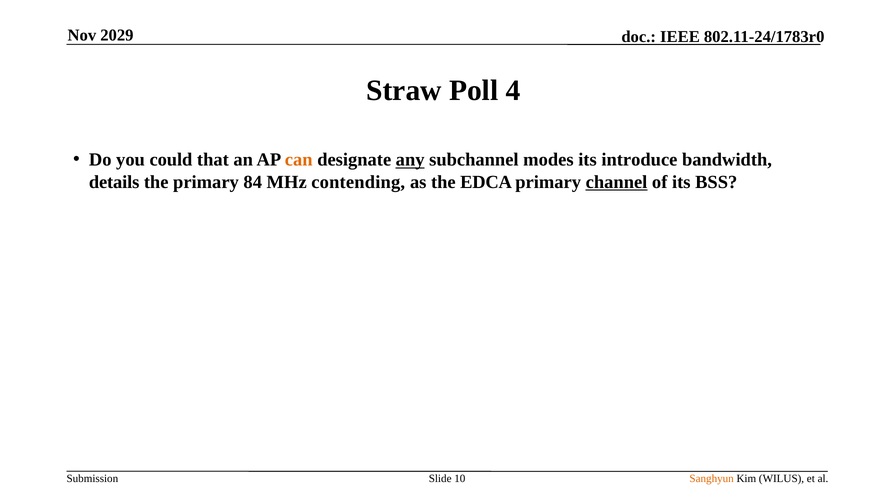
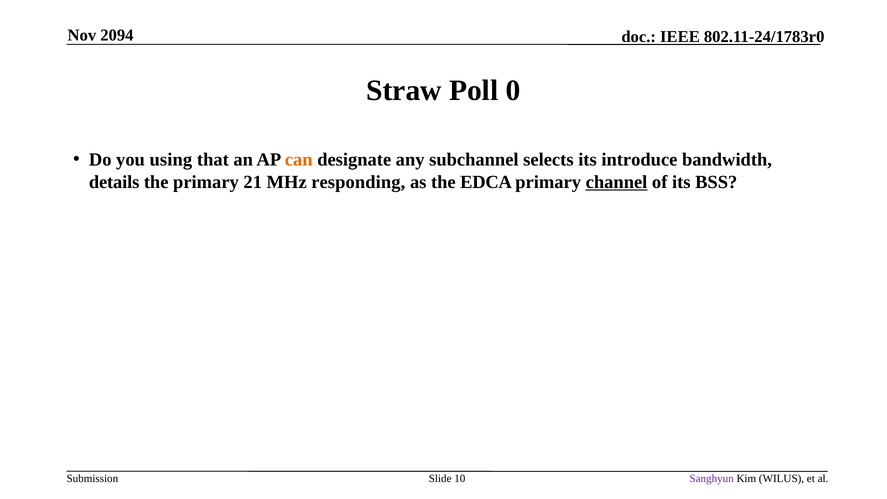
2029: 2029 -> 2094
4: 4 -> 0
could: could -> using
any underline: present -> none
modes: modes -> selects
84: 84 -> 21
contending: contending -> responding
Sanghyun colour: orange -> purple
